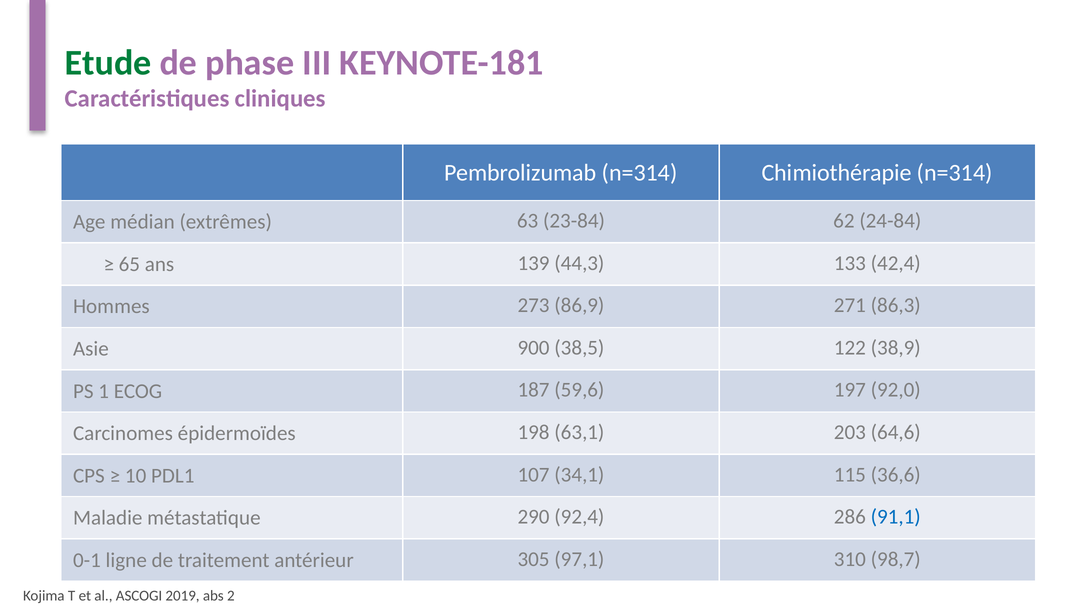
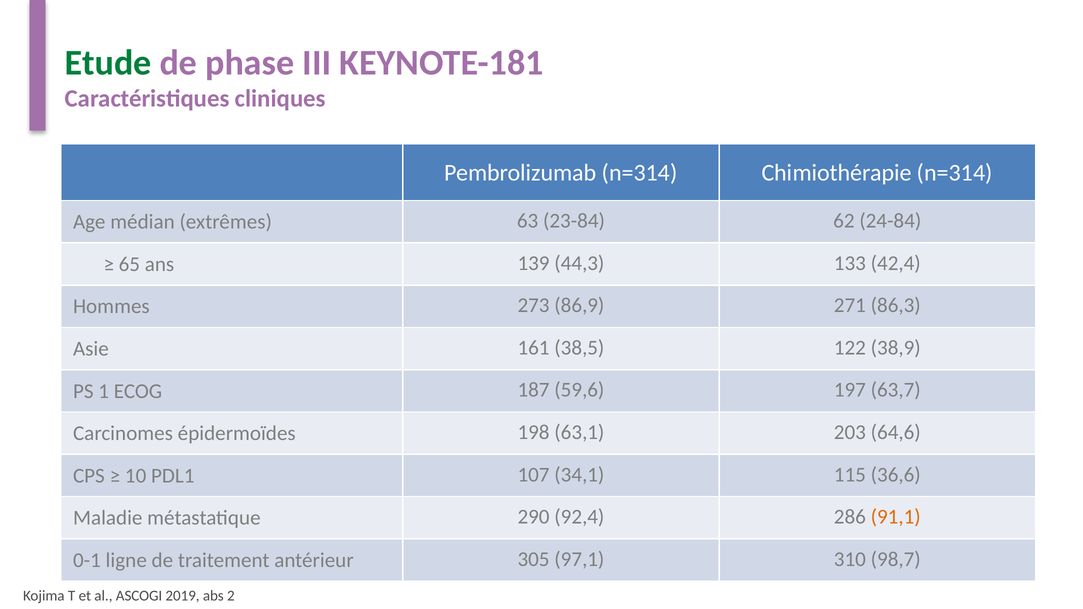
900: 900 -> 161
92,0: 92,0 -> 63,7
91,1 colour: blue -> orange
